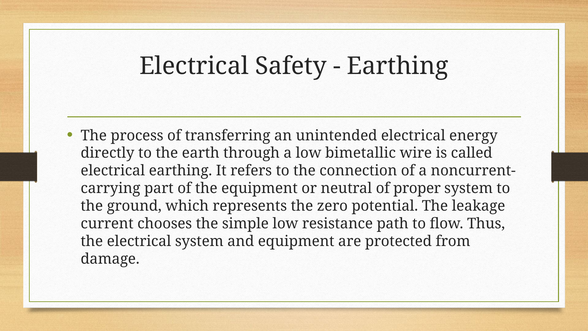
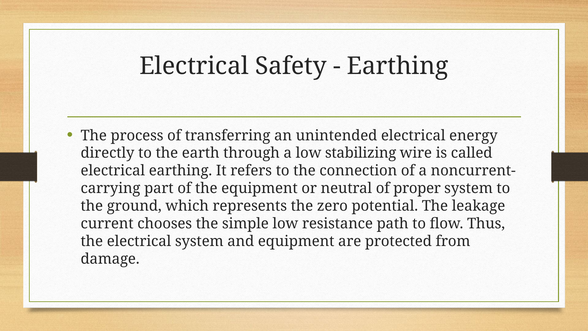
bimetallic: bimetallic -> stabilizing
